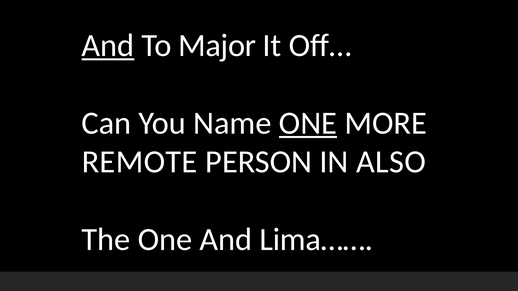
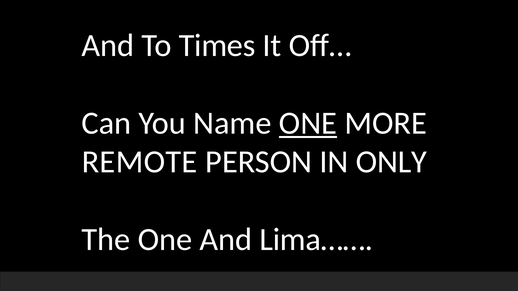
And at (108, 46) underline: present -> none
Major: Major -> Times
ALSO: ALSO -> ONLY
